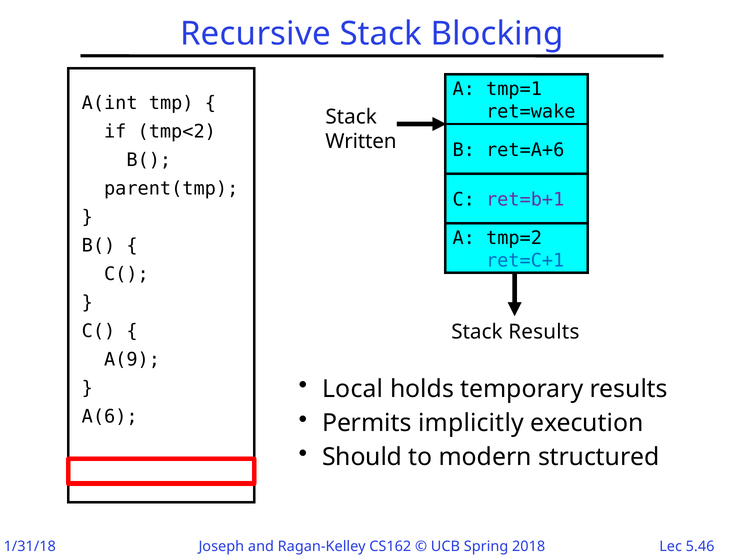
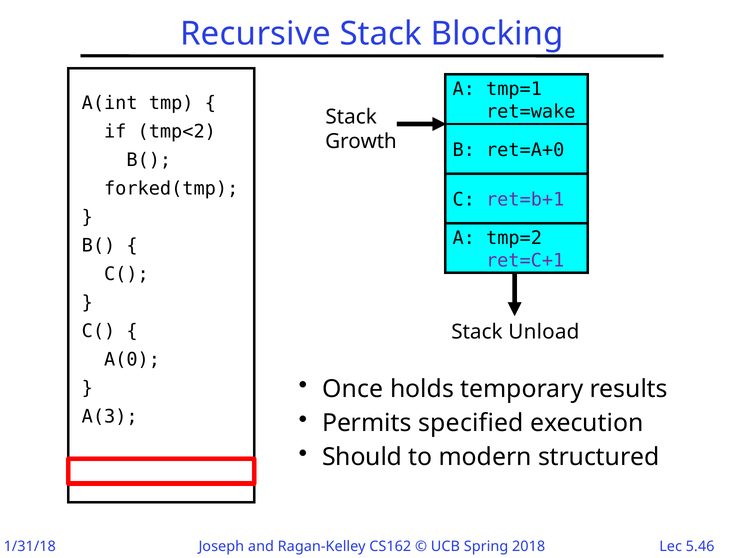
Written: Written -> Growth
ret=A+6: ret=A+6 -> ret=A+0
parent(tmp: parent(tmp -> forked(tmp
ret=C+1 colour: blue -> purple
Stack Results: Results -> Unload
A(9: A(9 -> A(0
Local: Local -> Once
A(6: A(6 -> A(3
implicitly: implicitly -> specified
